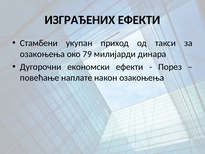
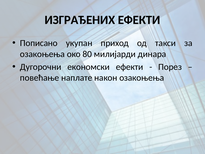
Стамбени: Стамбени -> Пописано
79: 79 -> 80
